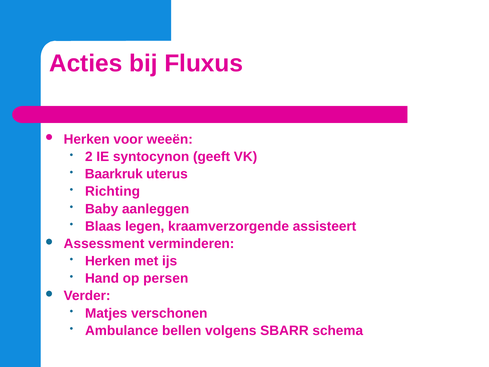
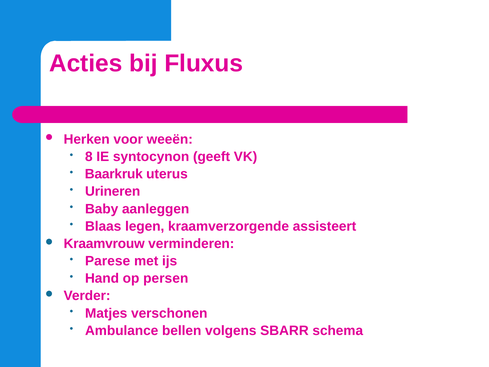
2: 2 -> 8
Richting: Richting -> Urineren
Assessment: Assessment -> Kraamvrouw
Herken at (108, 261): Herken -> Parese
